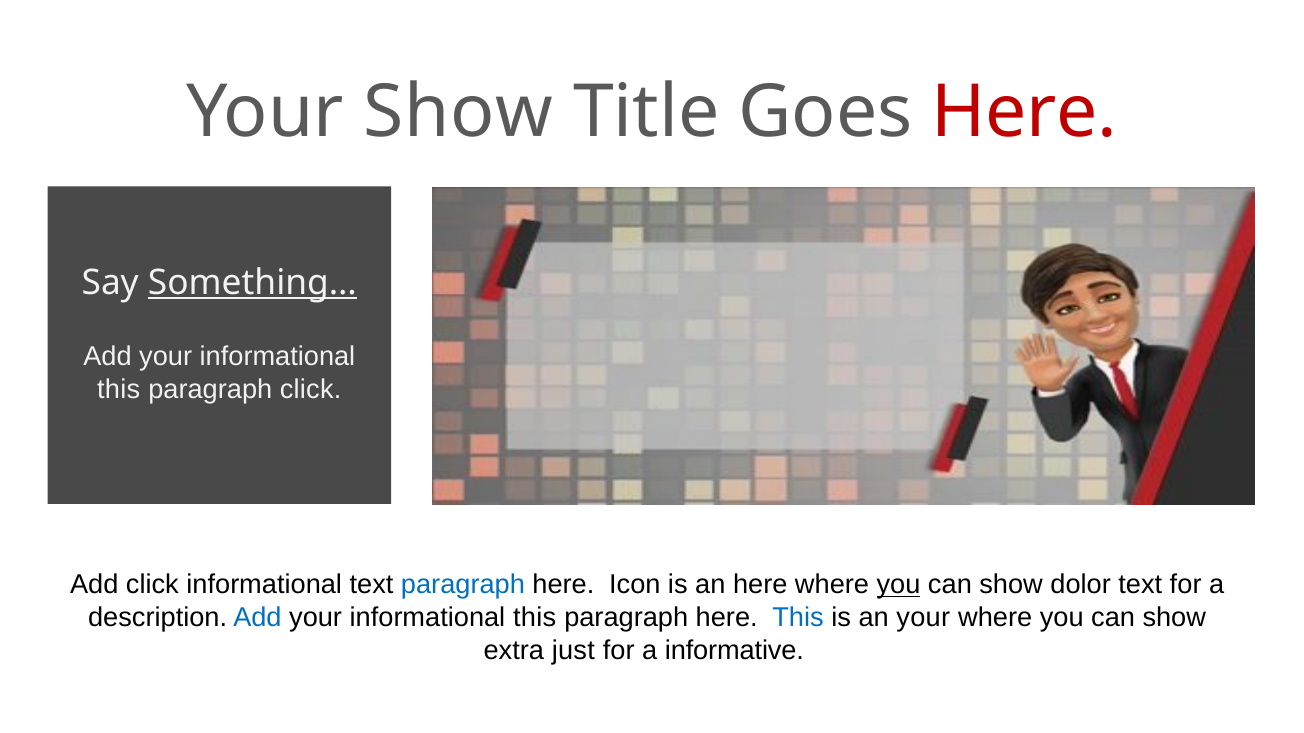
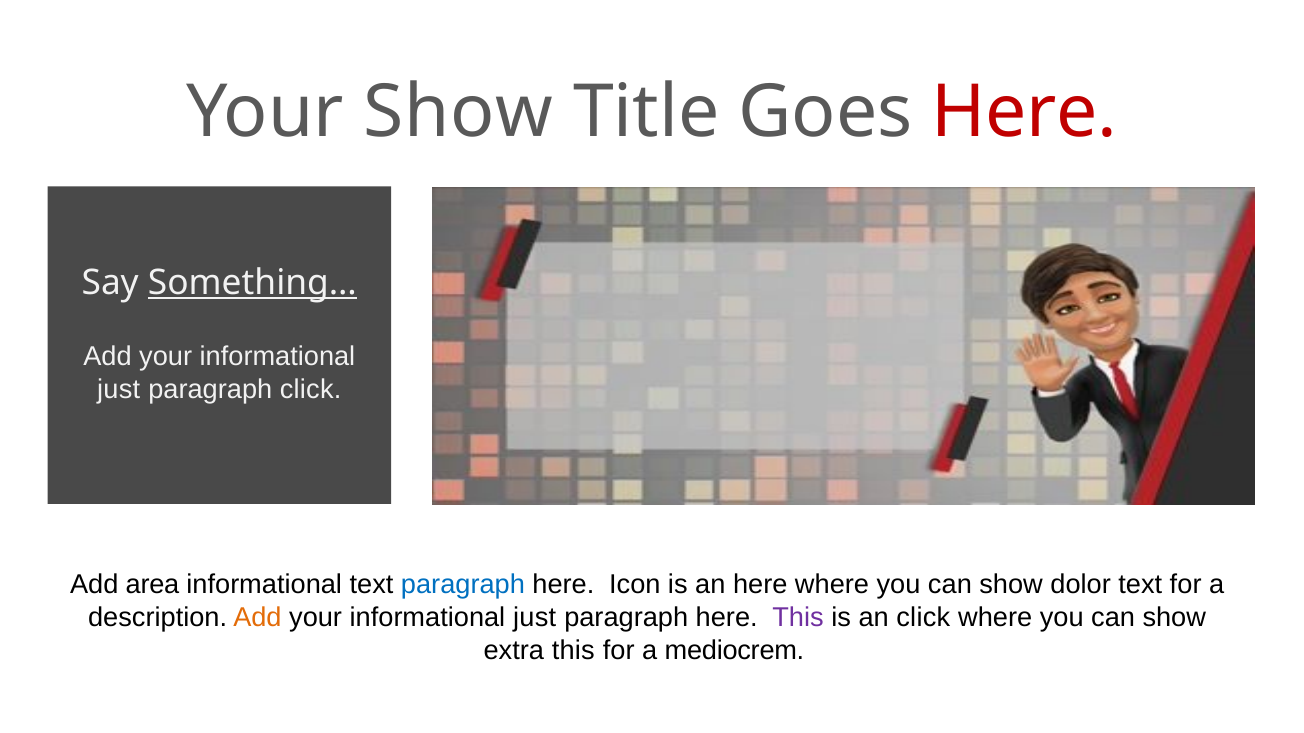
this at (119, 390): this -> just
Add click: click -> area
you at (898, 585) underline: present -> none
Add at (257, 618) colour: blue -> orange
this at (535, 618): this -> just
This at (798, 618) colour: blue -> purple
an your: your -> click
extra just: just -> this
informative: informative -> mediocrem
